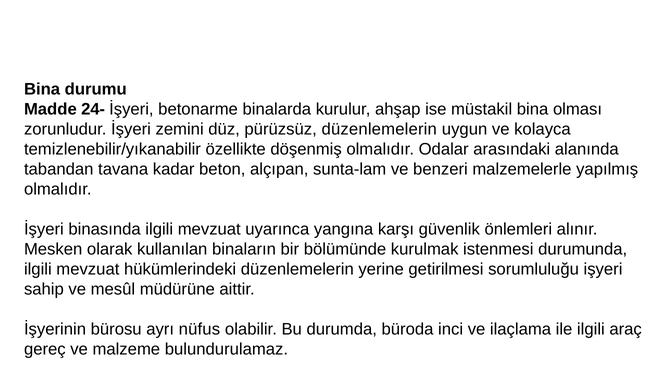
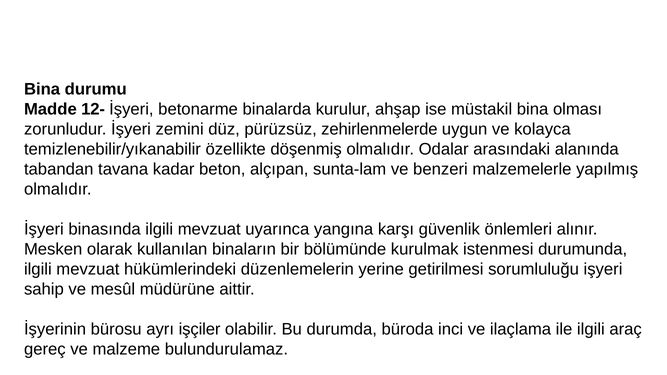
24-: 24- -> 12-
pürüzsüz düzenlemelerin: düzenlemelerin -> zehirlenmelerde
nüfus: nüfus -> işçiler
